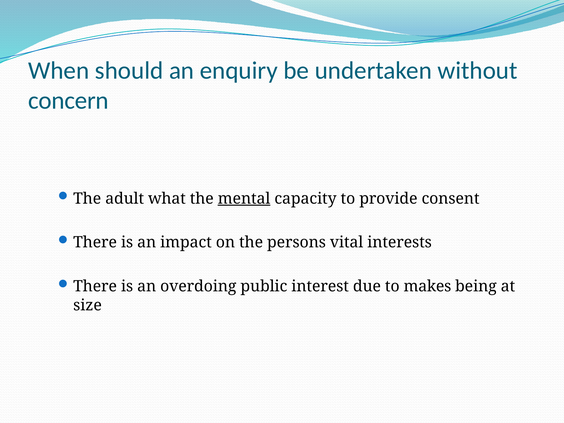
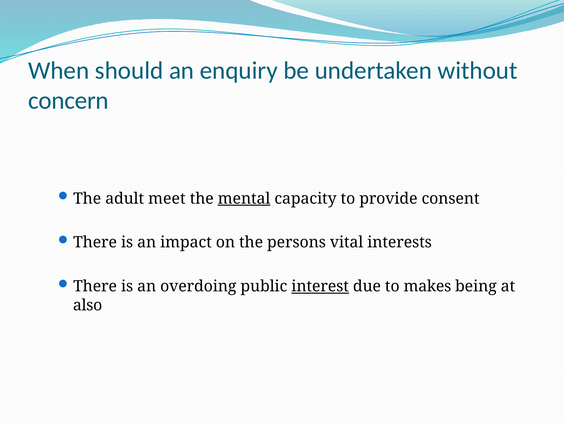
what: what -> meet
interest underline: none -> present
size: size -> also
